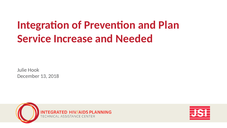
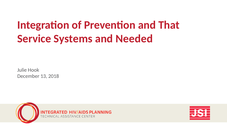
Plan: Plan -> That
Increase: Increase -> Systems
